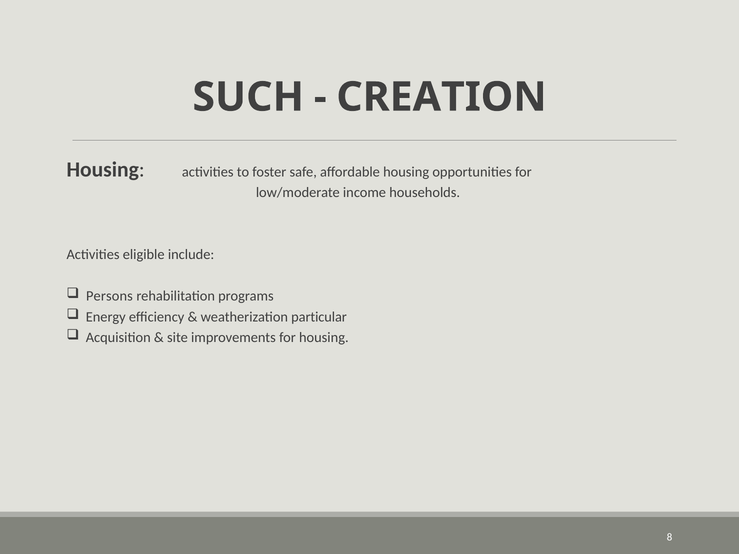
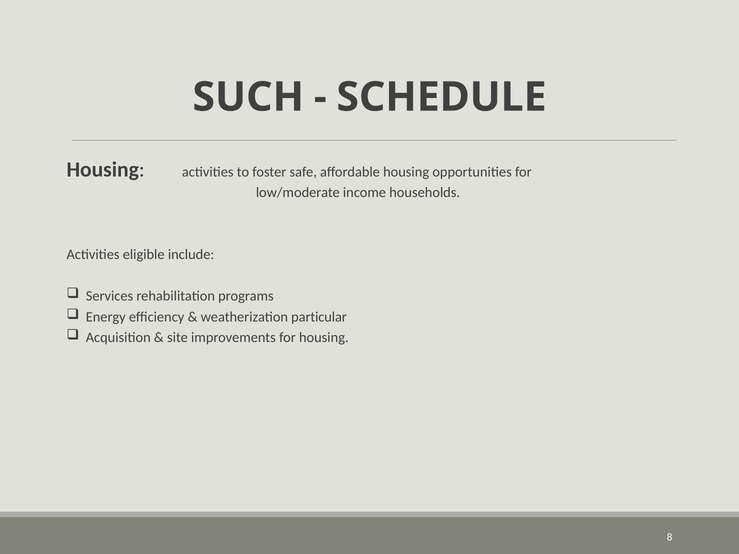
CREATION: CREATION -> SCHEDULE
Persons: Persons -> Services
